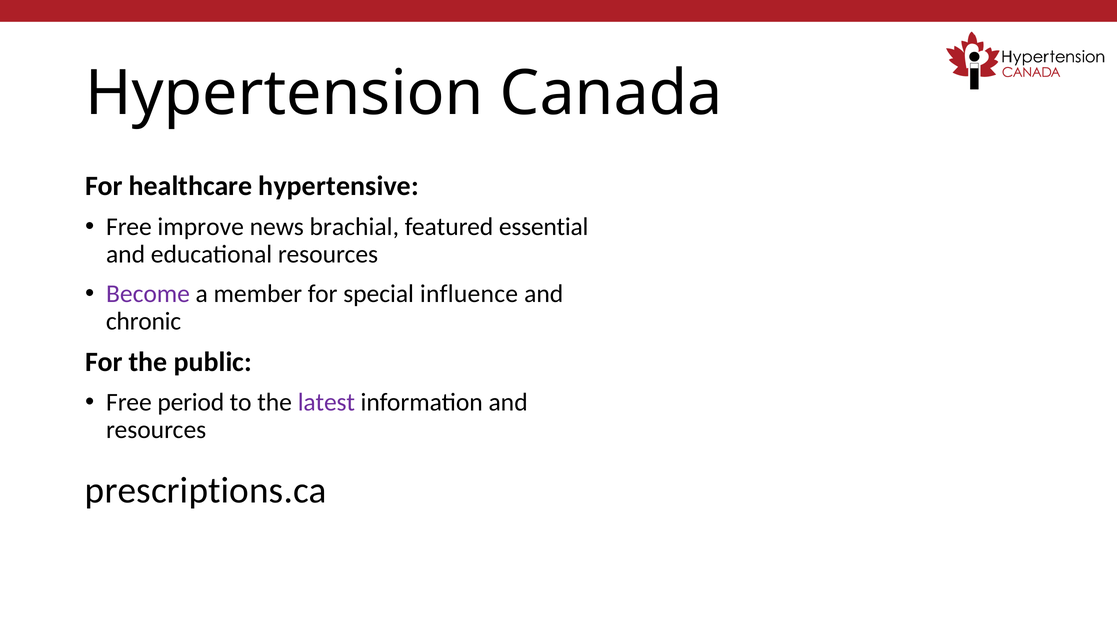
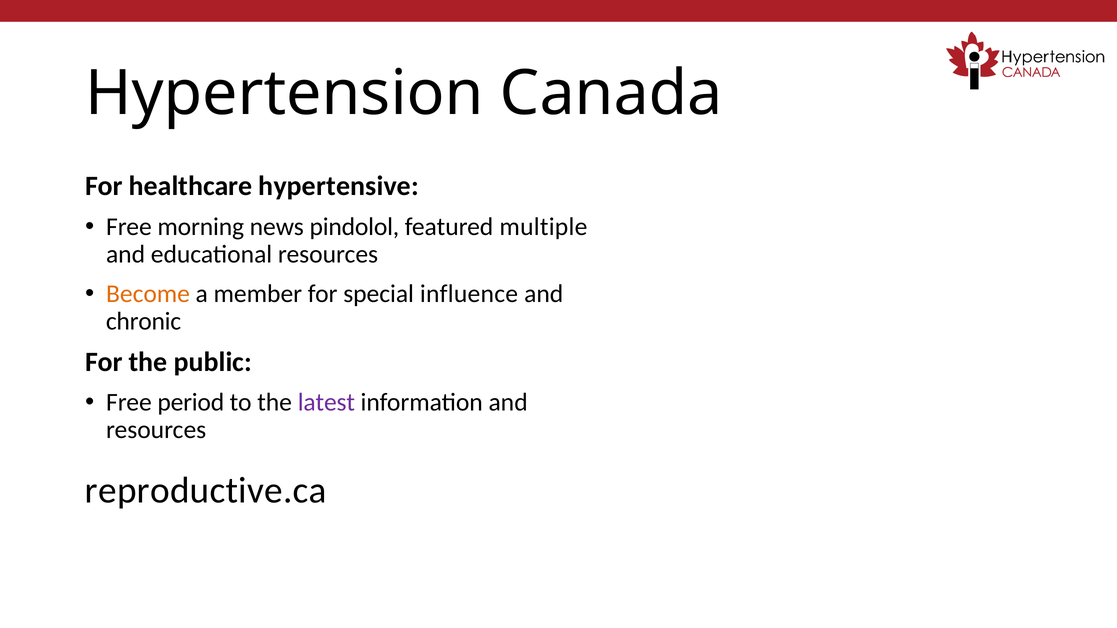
improve: improve -> morning
brachial: brachial -> pindolol
essential: essential -> multiple
Become colour: purple -> orange
prescriptions.ca: prescriptions.ca -> reproductive.ca
